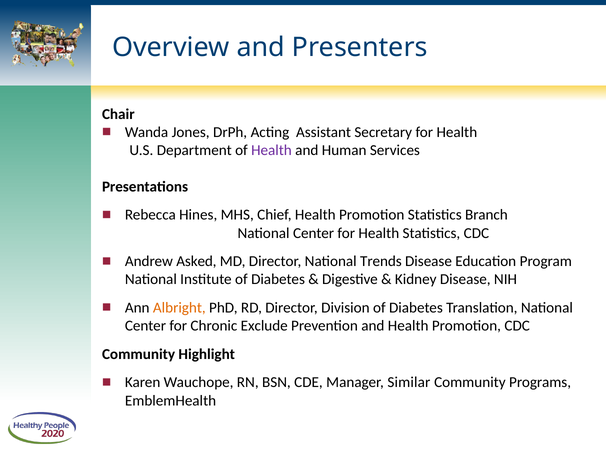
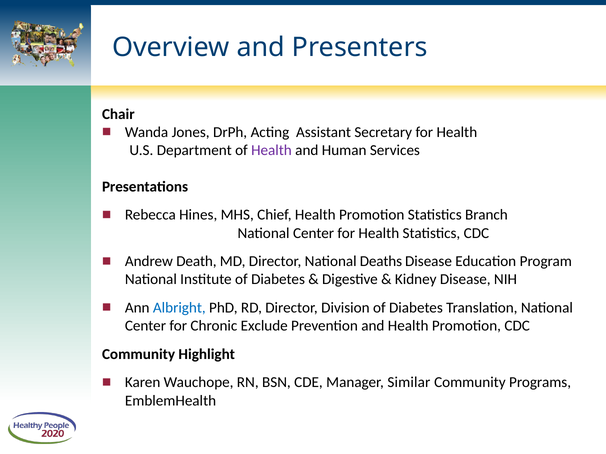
Asked: Asked -> Death
Trends: Trends -> Deaths
Albright colour: orange -> blue
